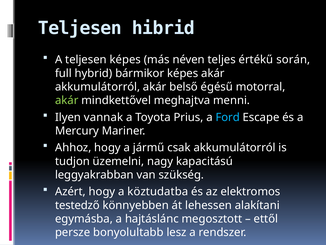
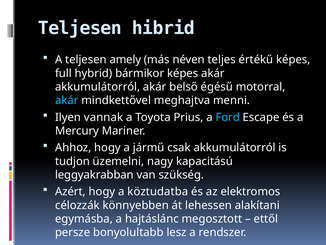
teljesen képes: képes -> amely
értékű során: során -> képes
akár at (67, 100) colour: light green -> light blue
testedző: testedző -> célozzák
